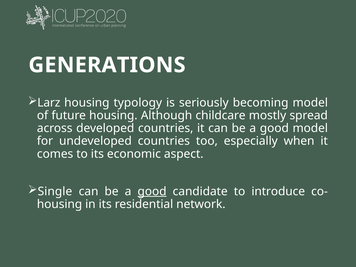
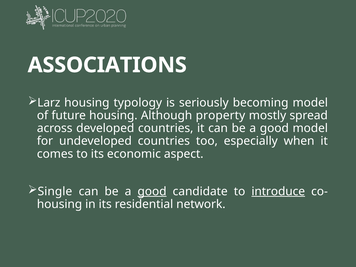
GENERATIONS: GENERATIONS -> ASSOCIATIONS
childcare: childcare -> property
introduce underline: none -> present
